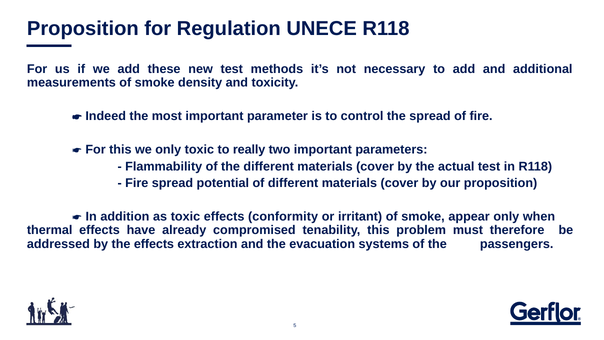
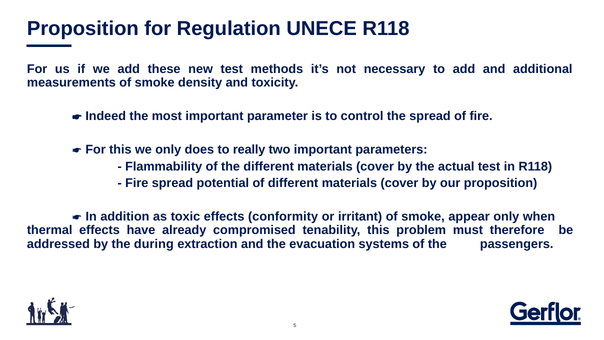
only toxic: toxic -> does
the effects: effects -> during
